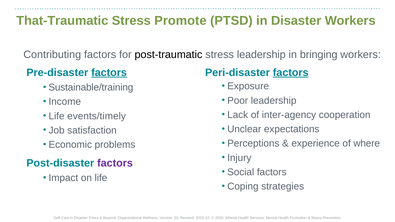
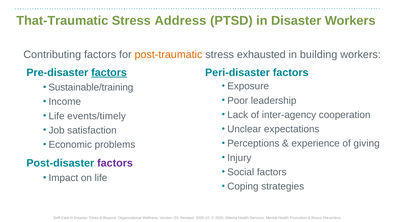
Promote: Promote -> Address
post-traumatic colour: black -> orange
stress leadership: leadership -> exhausted
bringing: bringing -> building
factors at (291, 73) underline: present -> none
where: where -> giving
